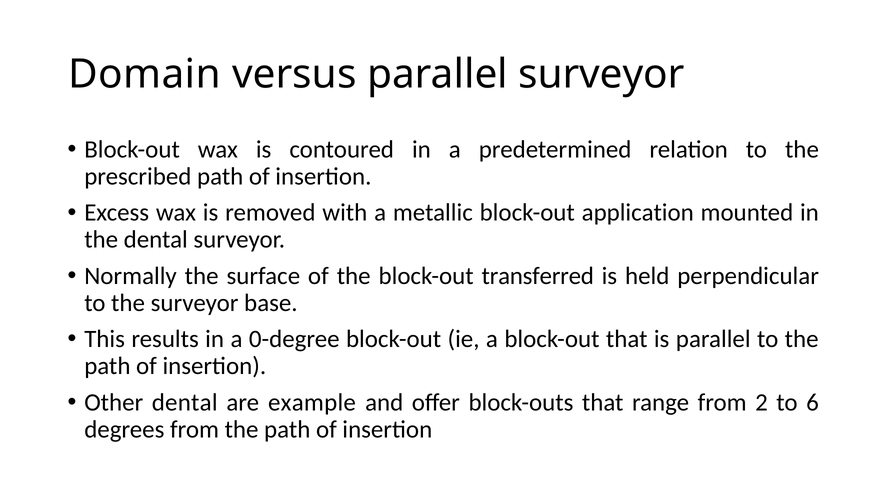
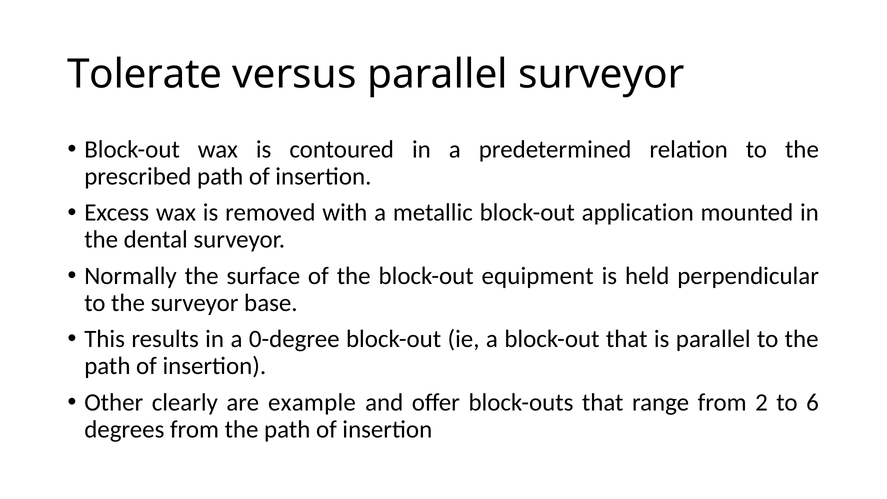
Domain: Domain -> Tolerate
transferred: transferred -> equipment
Other dental: dental -> clearly
